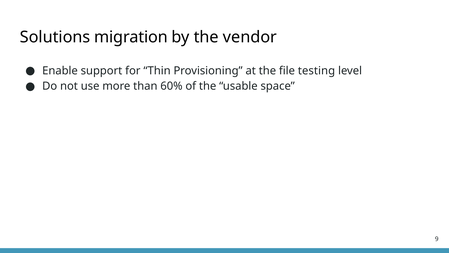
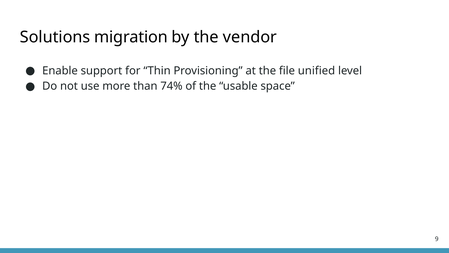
testing: testing -> unified
60%: 60% -> 74%
